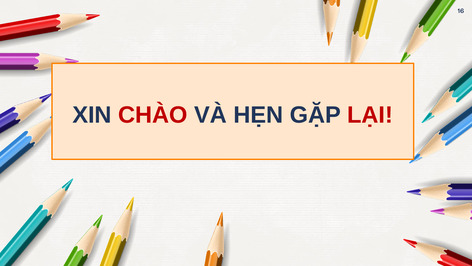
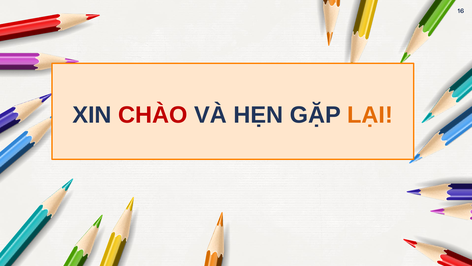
LẠI colour: red -> orange
